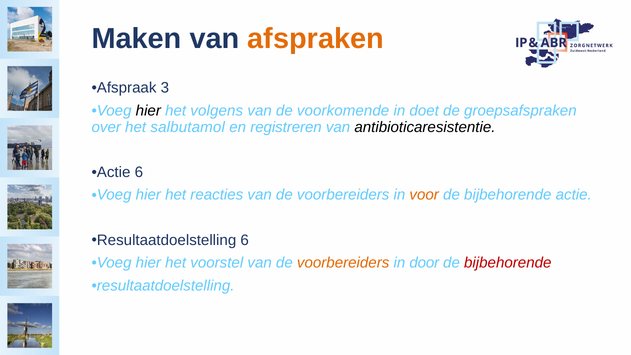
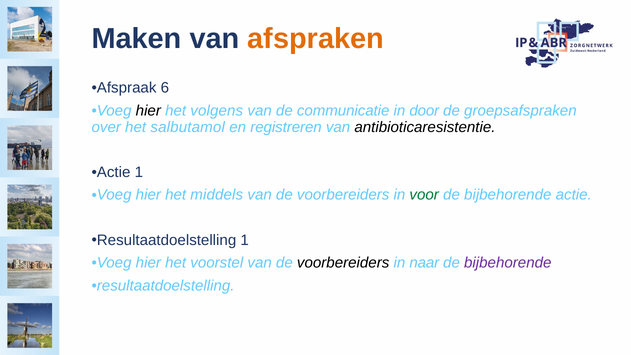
3: 3 -> 6
voorkomende: voorkomende -> communicatie
doet: doet -> door
Actie 6: 6 -> 1
reacties: reacties -> middels
voor colour: orange -> green
Resultaatdoelstelling 6: 6 -> 1
voorbereiders at (343, 263) colour: orange -> black
door: door -> naar
bijbehorende at (508, 263) colour: red -> purple
